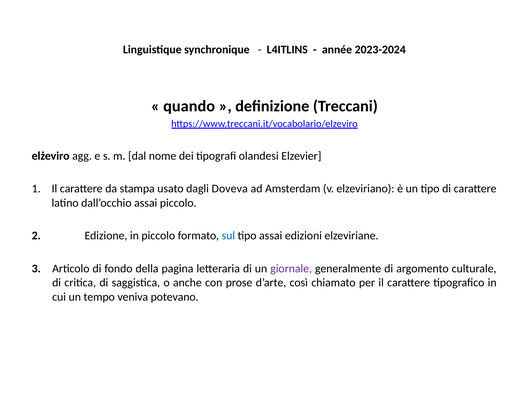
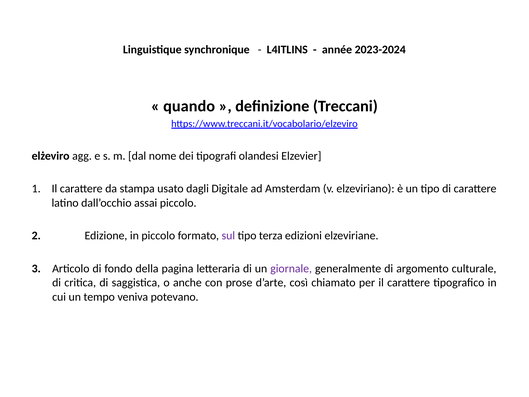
Doveva: Doveva -> Digitale
sul colour: blue -> purple
tipo assai: assai -> terza
